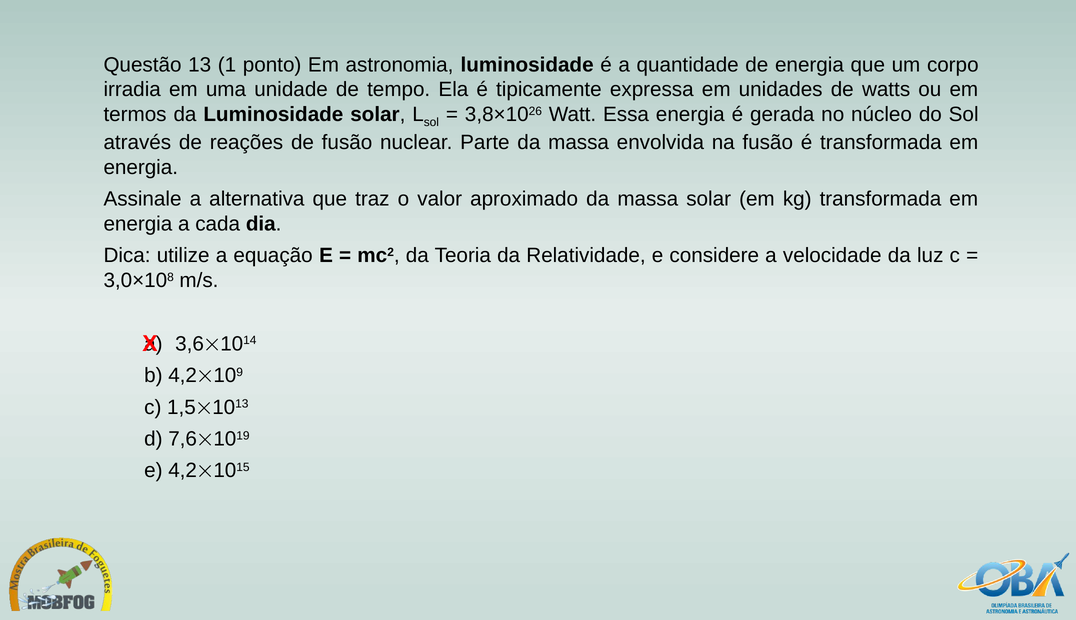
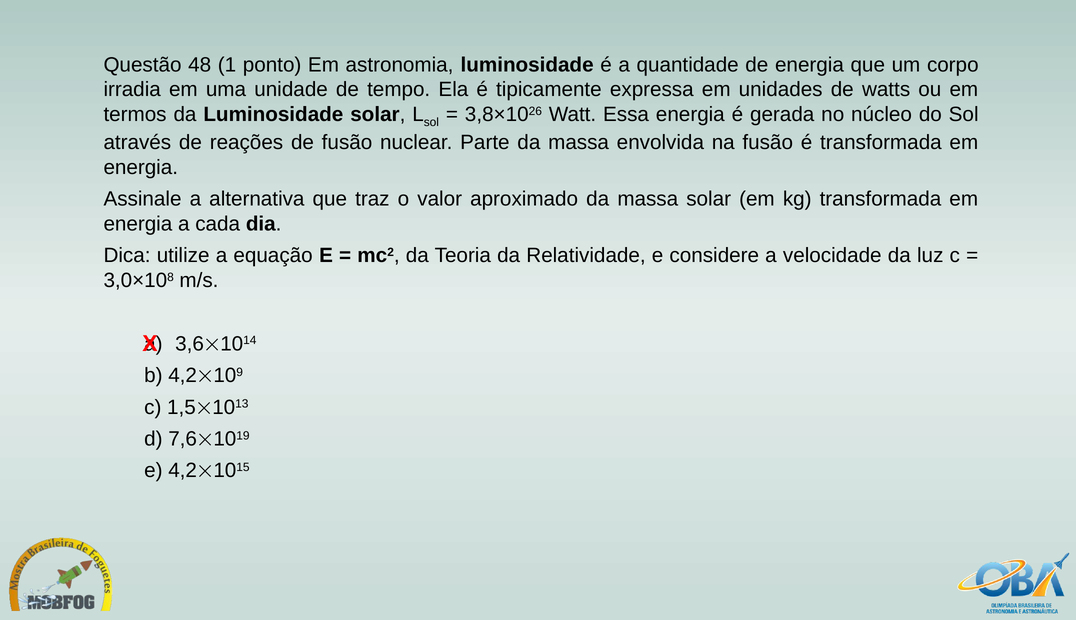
13: 13 -> 48
